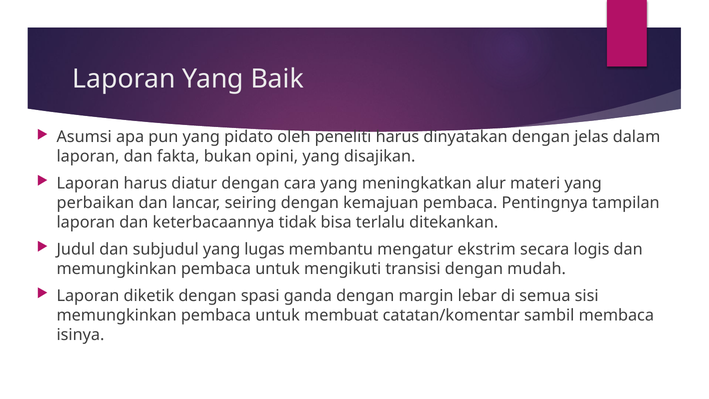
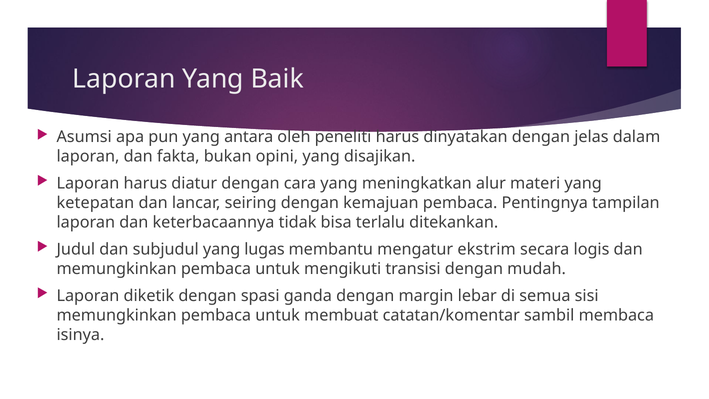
pidato: pidato -> antara
perbaikan: perbaikan -> ketepatan
